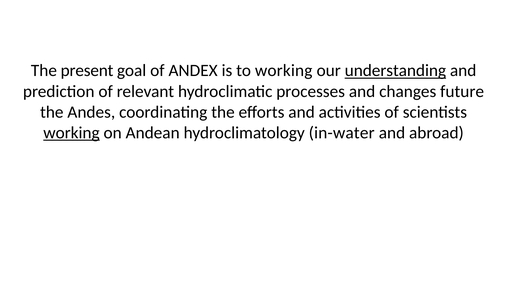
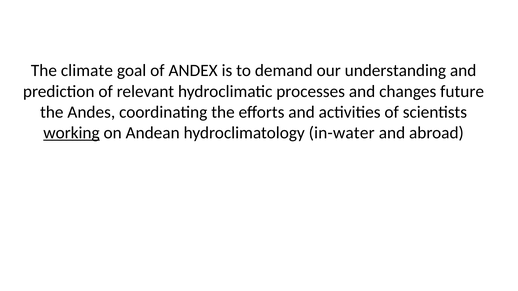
present: present -> climate
to working: working -> demand
understanding underline: present -> none
